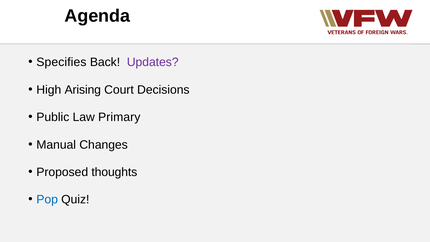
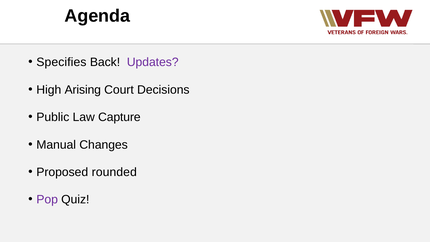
Primary: Primary -> Capture
thoughts: thoughts -> rounded
Pop colour: blue -> purple
